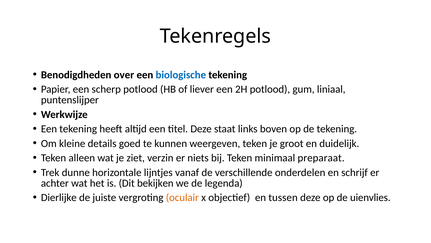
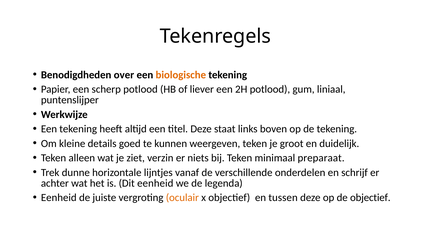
biologische colour: blue -> orange
Dit bekijken: bekijken -> eenheid
Dierlijke at (59, 197): Dierlijke -> Eenheid
de uienvlies: uienvlies -> objectief
